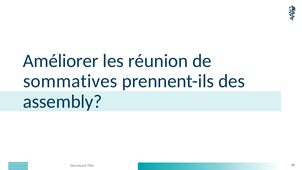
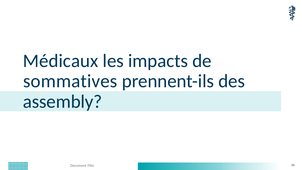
Améliorer: Améliorer -> Médicaux
réunion: réunion -> impacts
